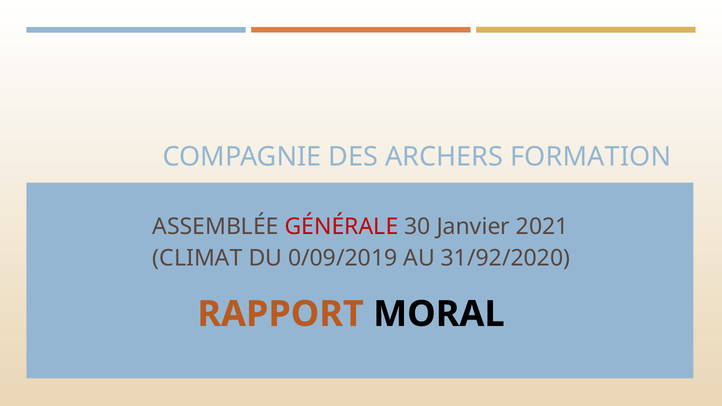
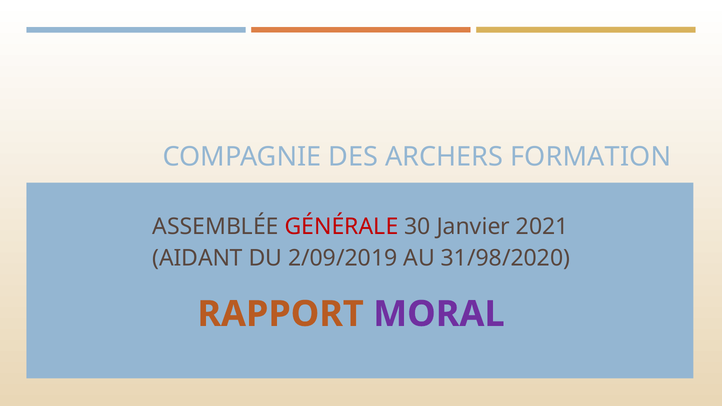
CLIMAT: CLIMAT -> AIDANT
0/09/2019: 0/09/2019 -> 2/09/2019
31/92/2020: 31/92/2020 -> 31/98/2020
MORAL colour: black -> purple
